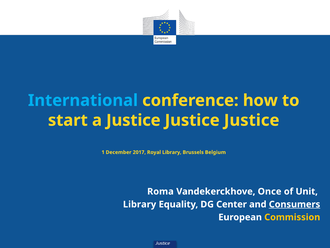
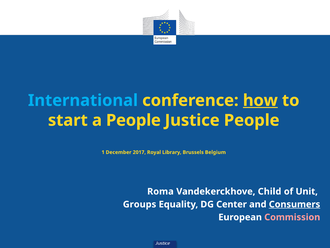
how underline: none -> present
a Justice: Justice -> People
Justice at (252, 120): Justice -> People
Once: Once -> Child
Library at (140, 204): Library -> Groups
Commission colour: yellow -> pink
